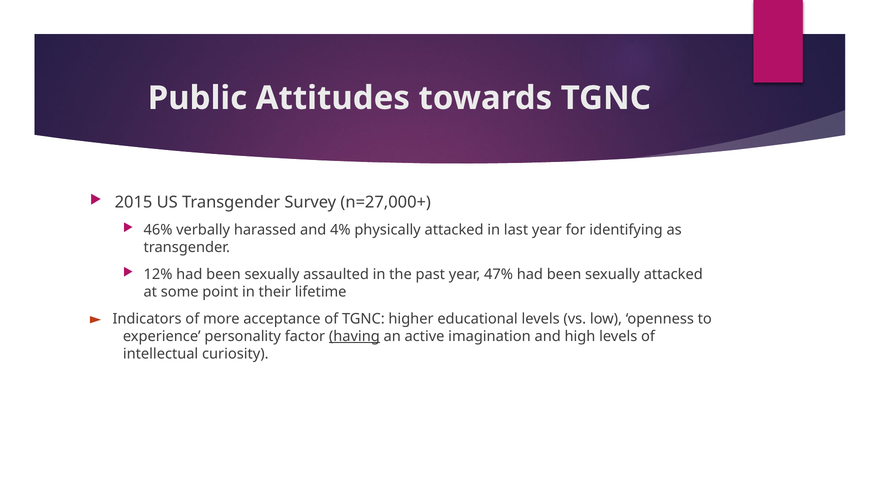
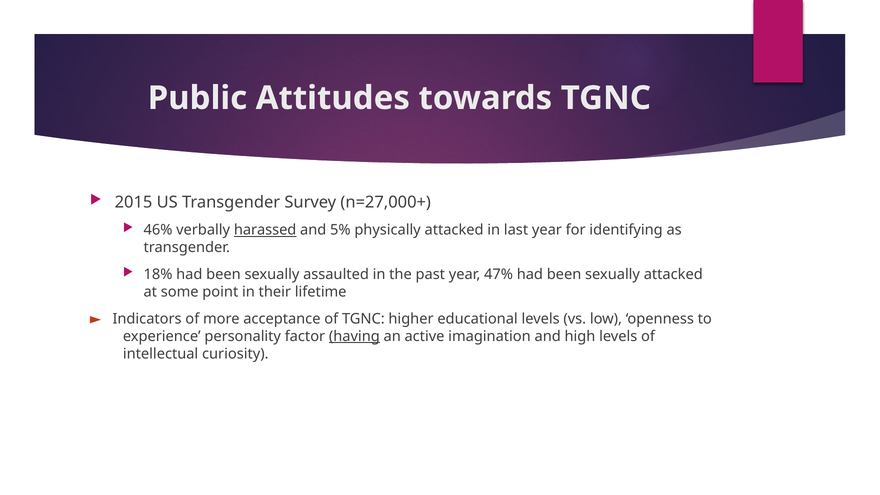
harassed underline: none -> present
4%: 4% -> 5%
12%: 12% -> 18%
